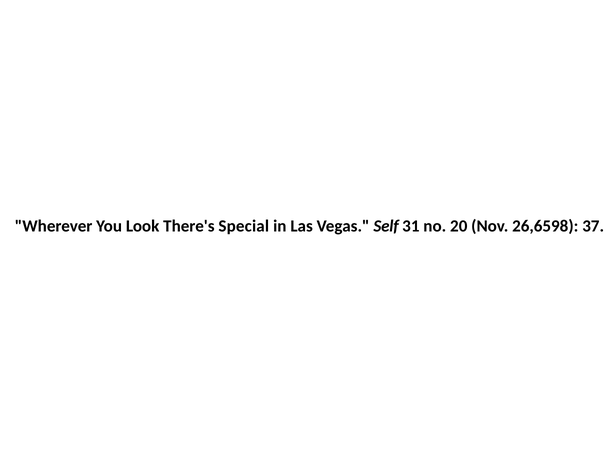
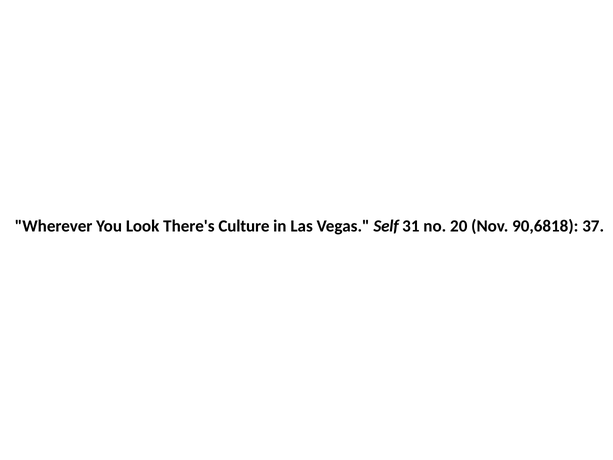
Special: Special -> Culture
26,6598: 26,6598 -> 90,6818
